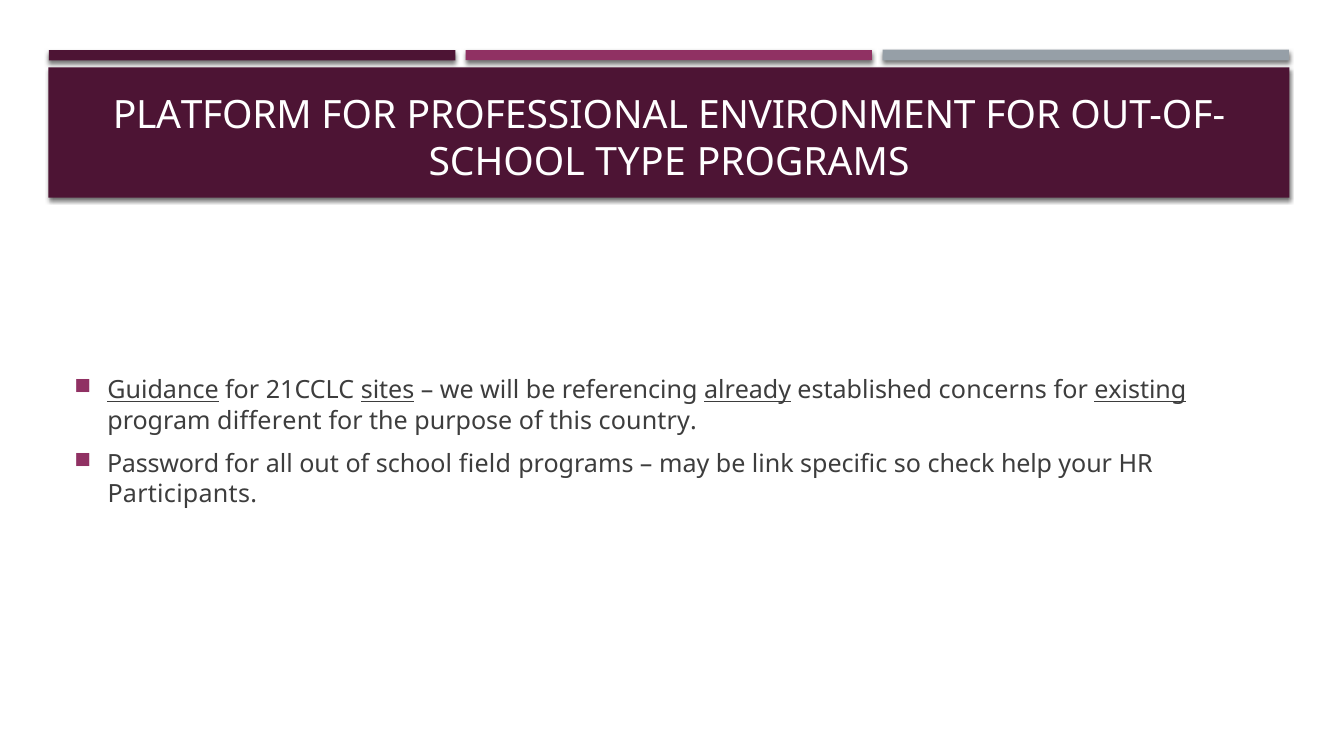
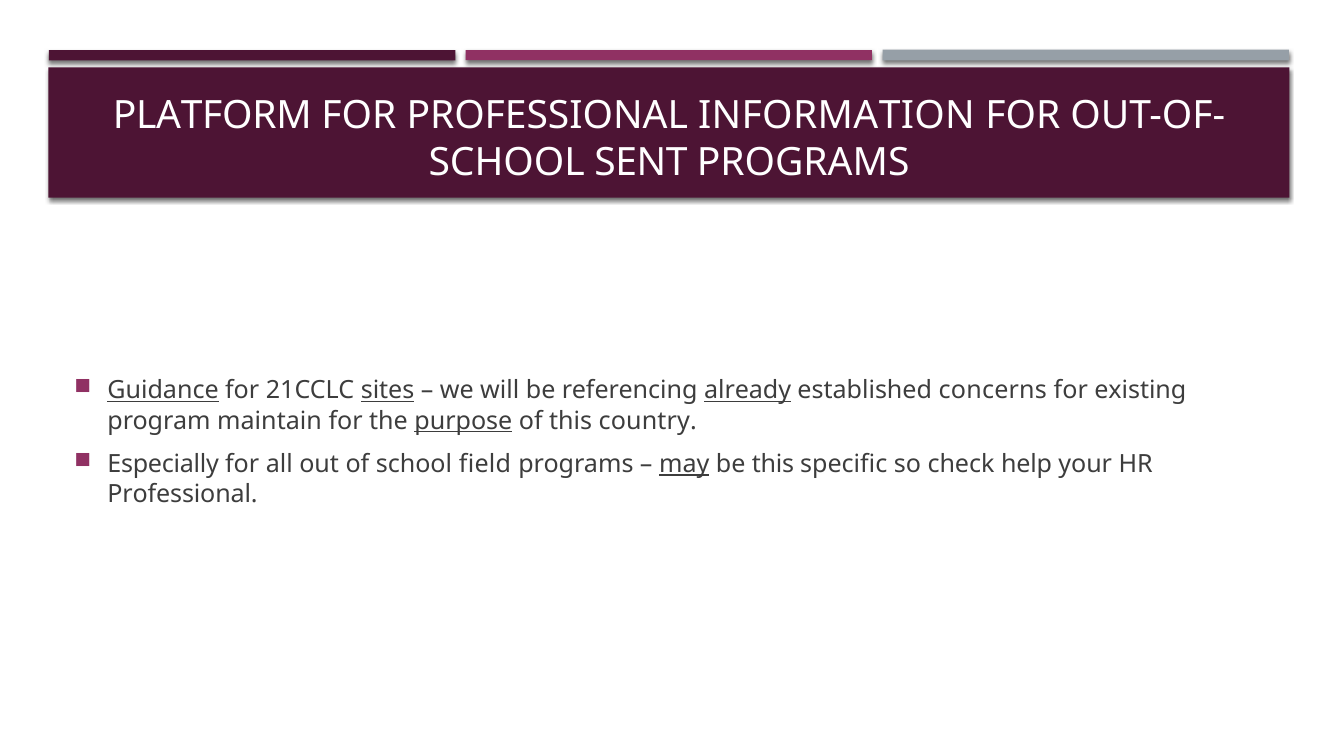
ENVIRONMENT: ENVIRONMENT -> INFORMATION
TYPE: TYPE -> SENT
existing underline: present -> none
different: different -> maintain
purpose underline: none -> present
Password: Password -> Especially
may underline: none -> present
be link: link -> this
Participants at (182, 495): Participants -> Professional
